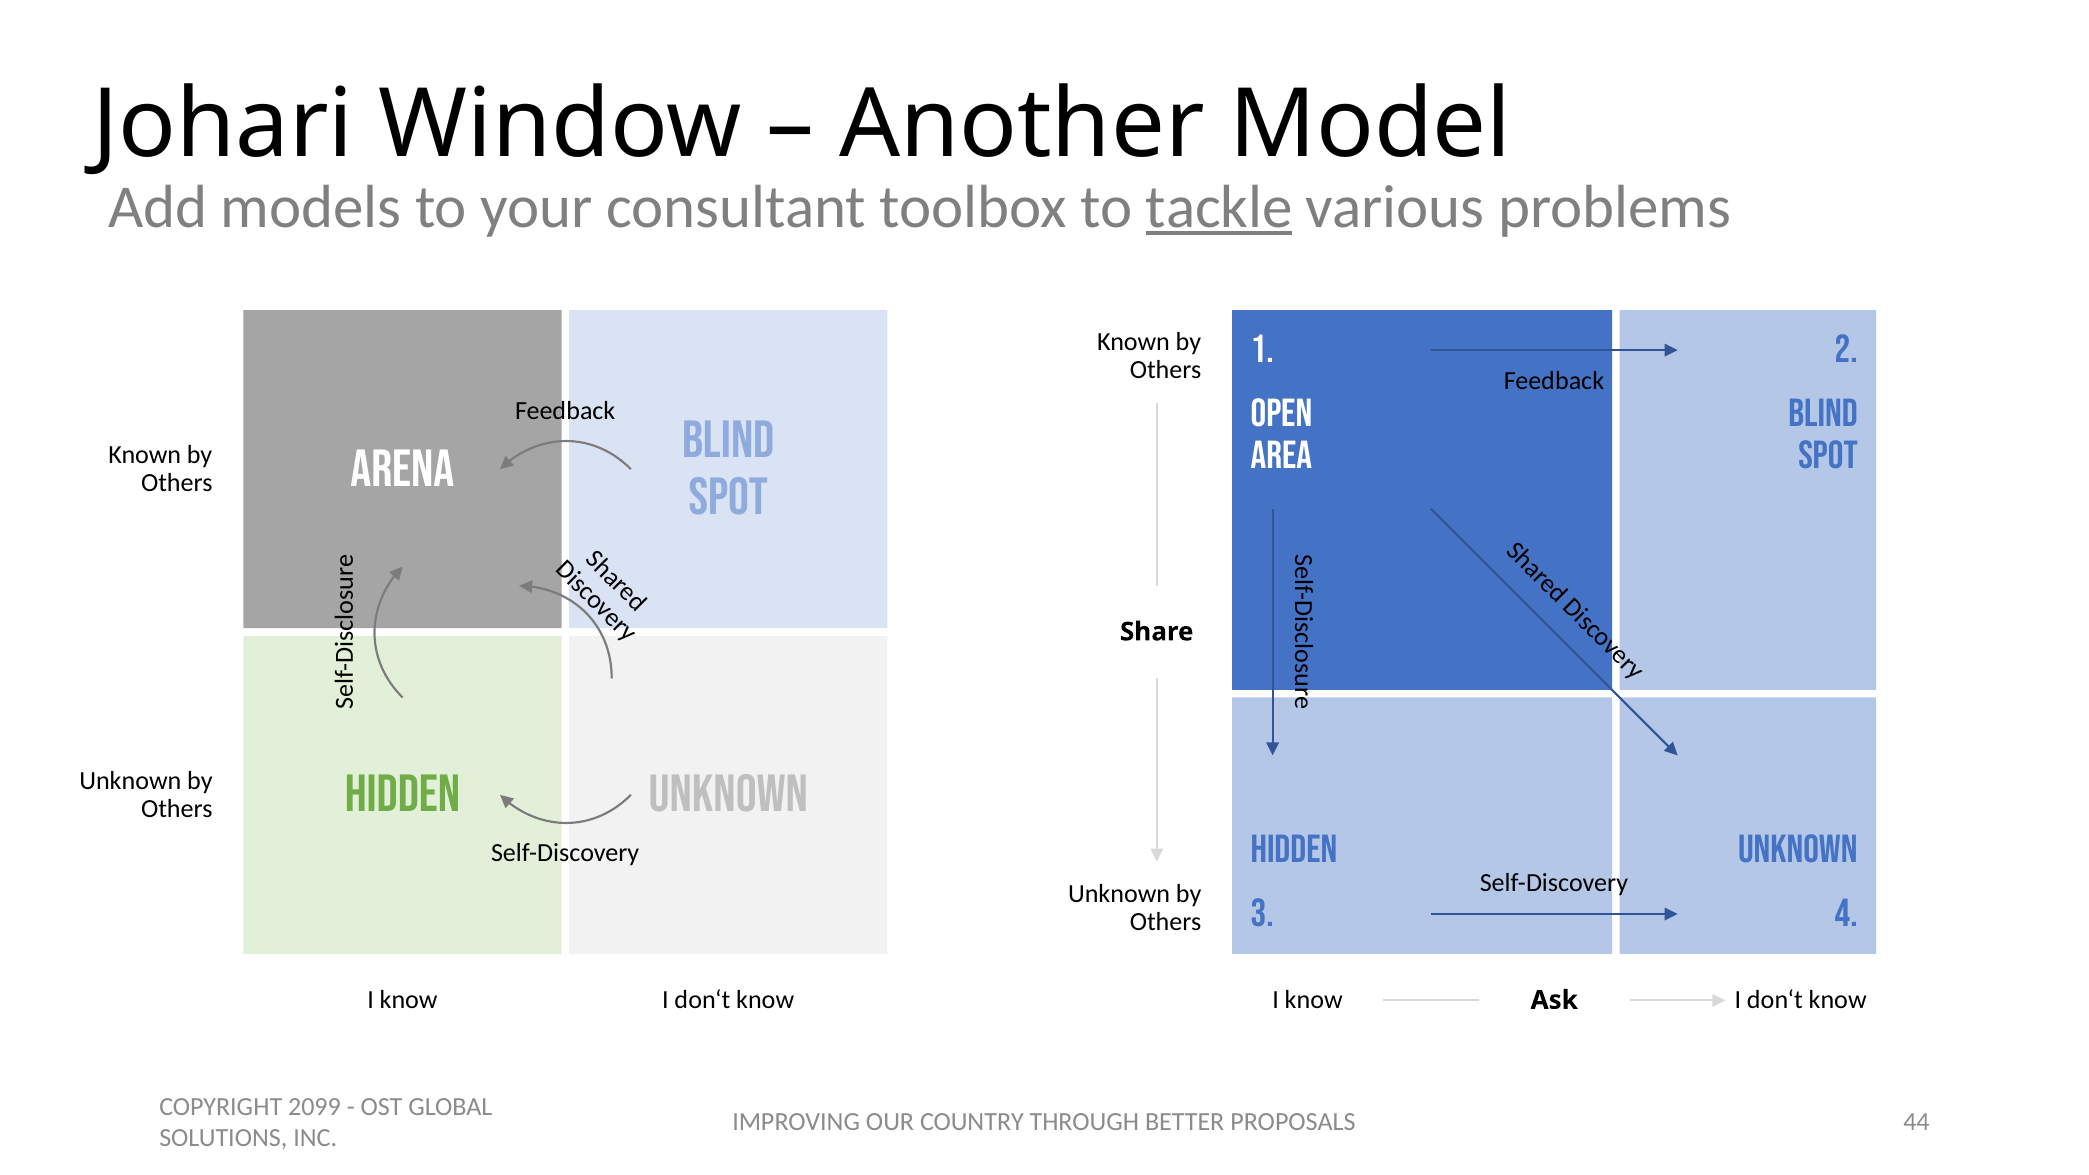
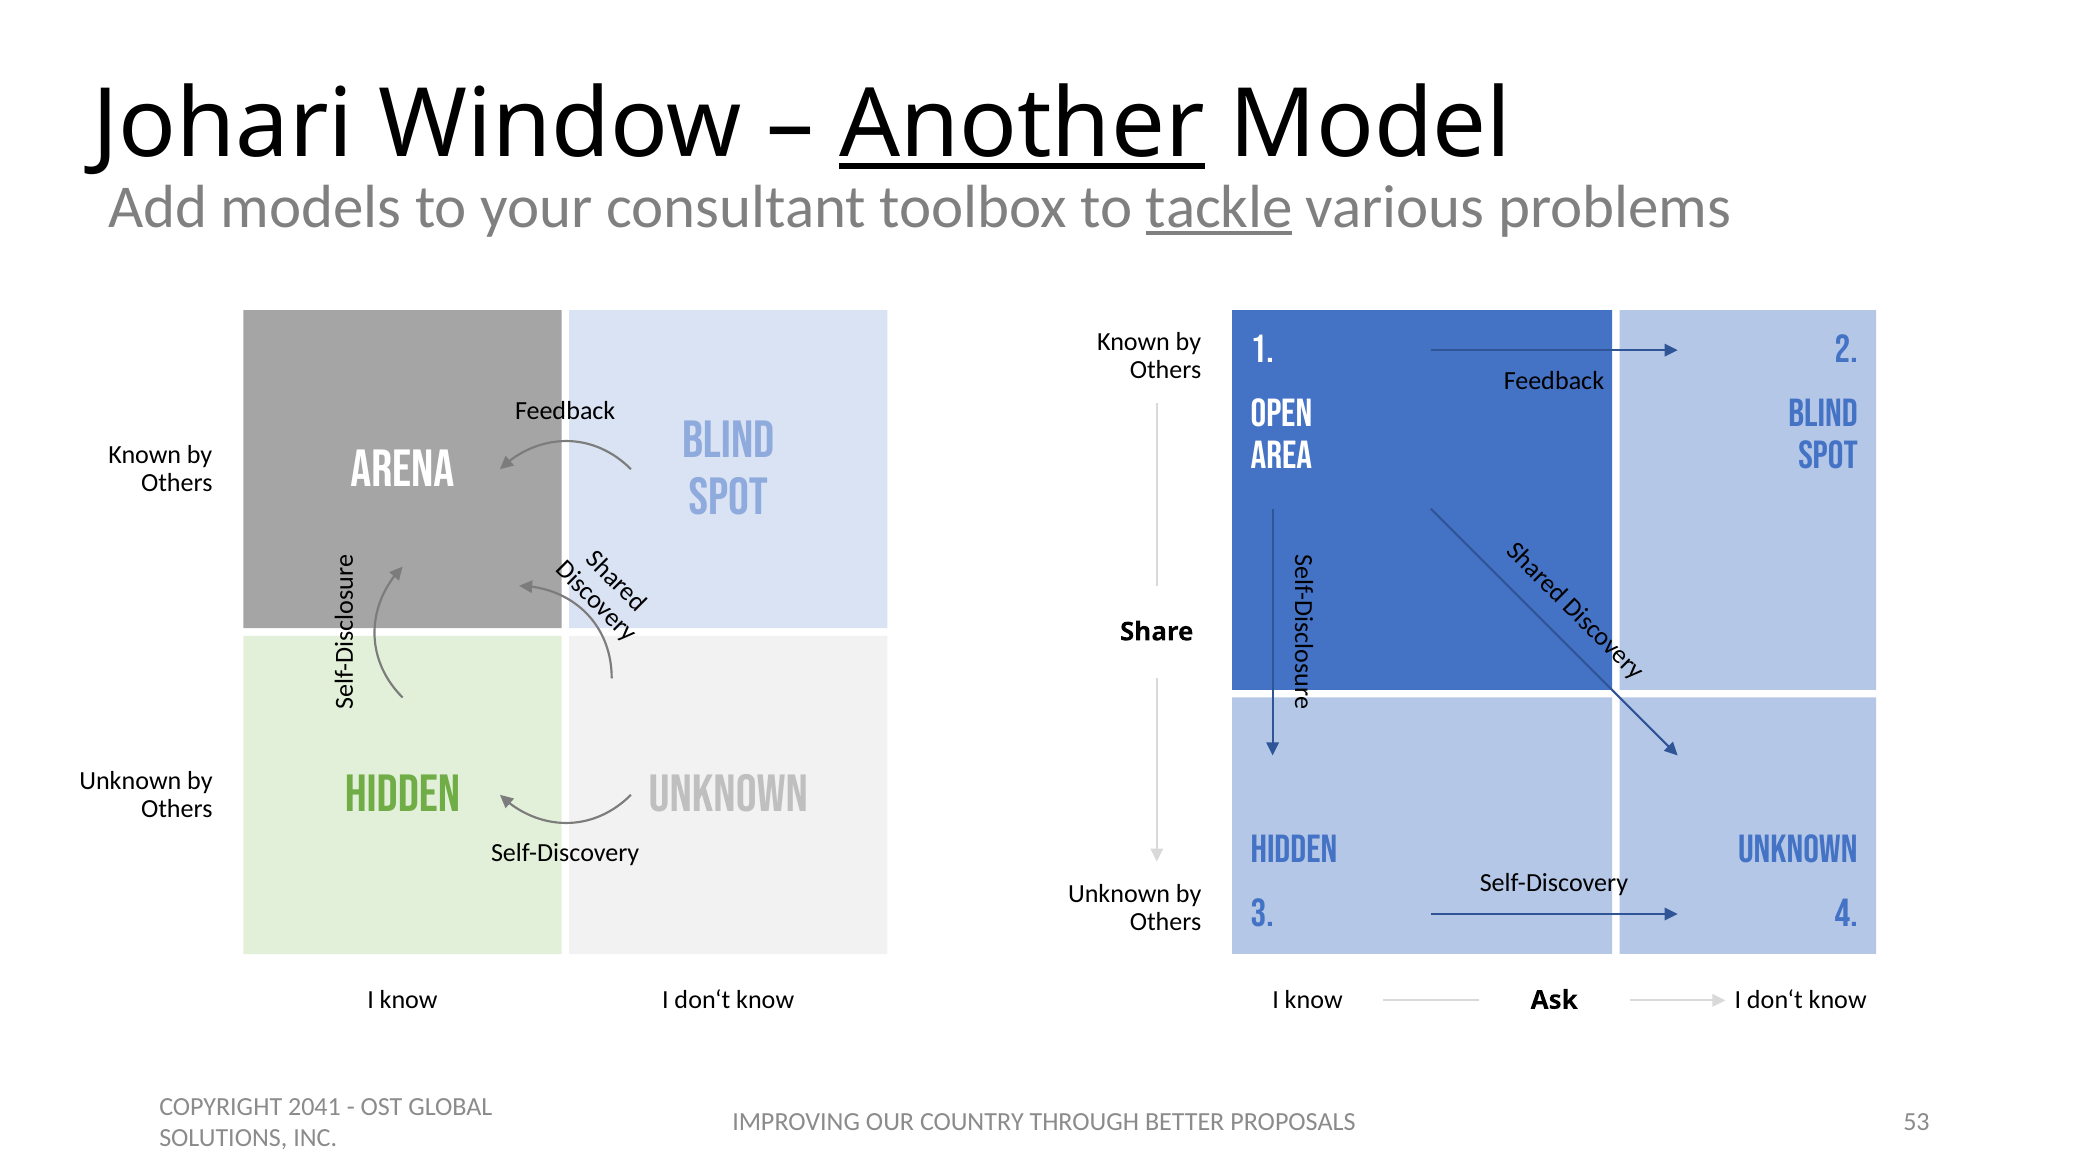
Another underline: none -> present
2099: 2099 -> 2041
44: 44 -> 53
